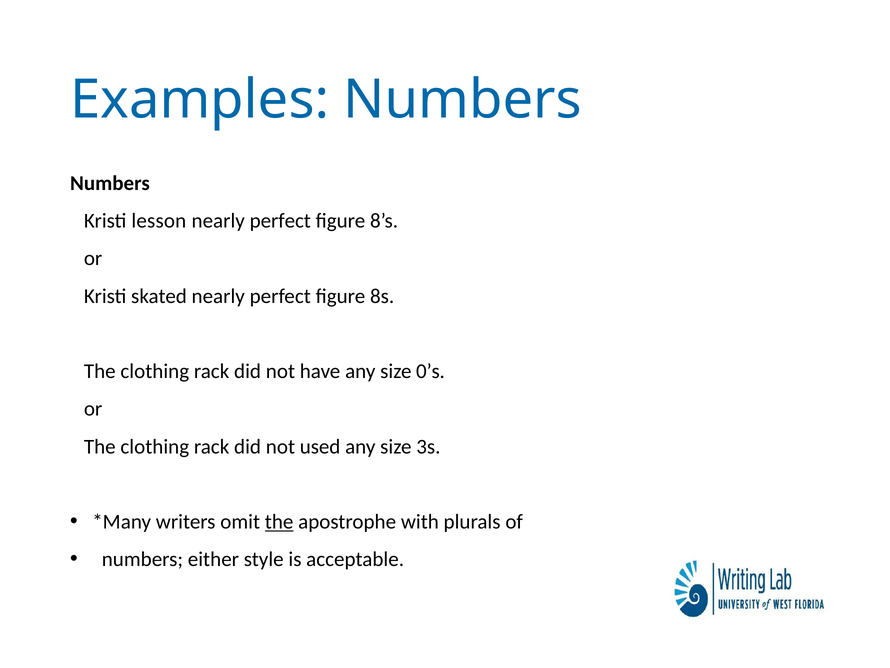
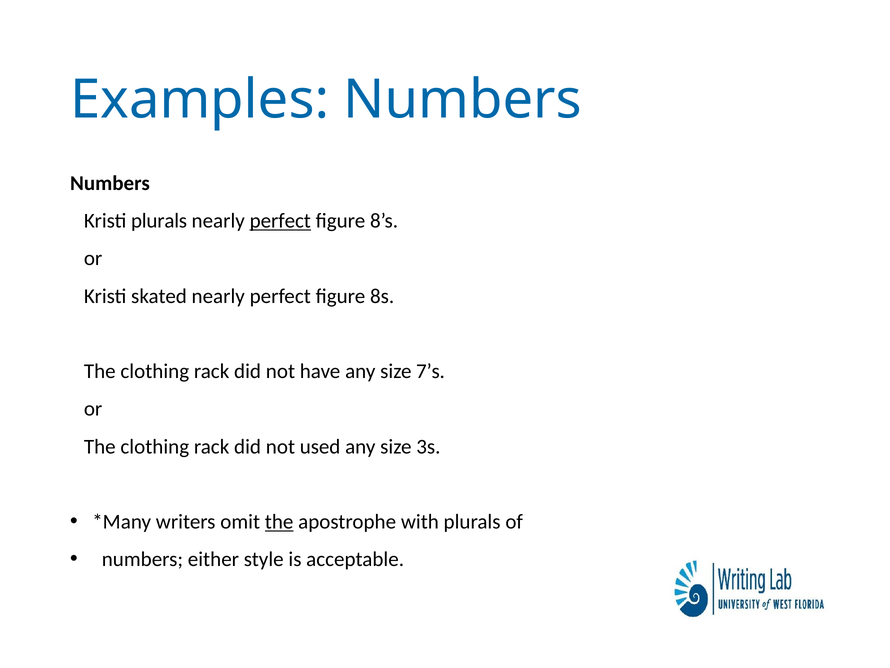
Kristi lesson: lesson -> plurals
perfect at (280, 221) underline: none -> present
0’s: 0’s -> 7’s
